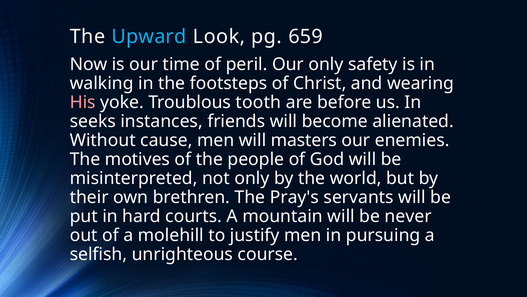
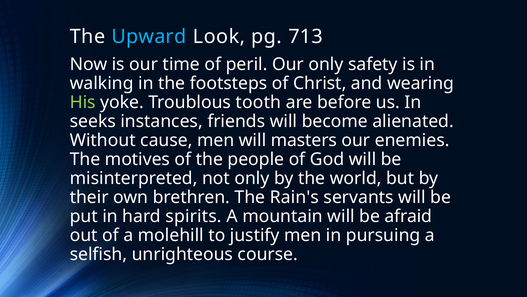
659: 659 -> 713
His colour: pink -> light green
Pray's: Pray's -> Rain's
courts: courts -> spirits
never: never -> afraid
